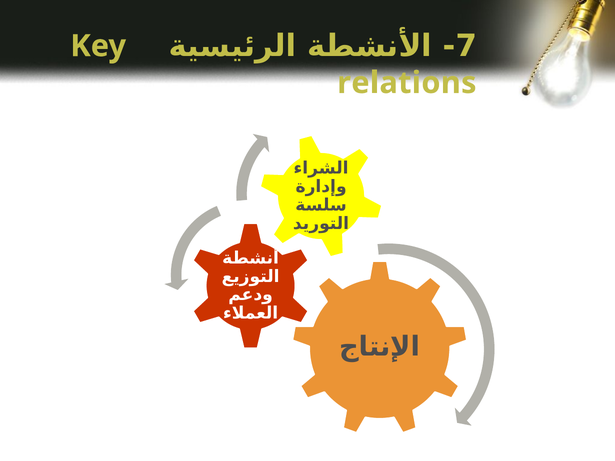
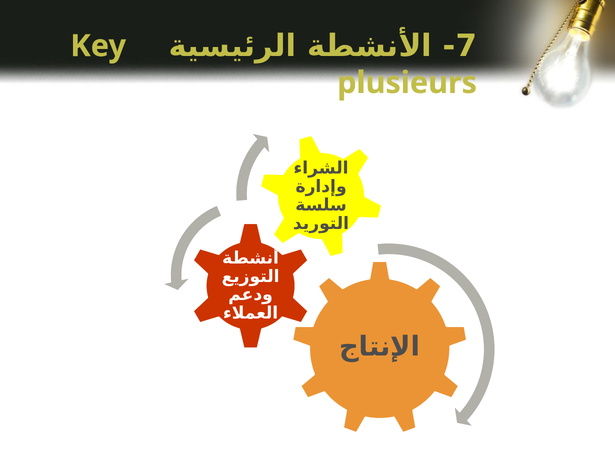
relations: relations -> plusieurs
